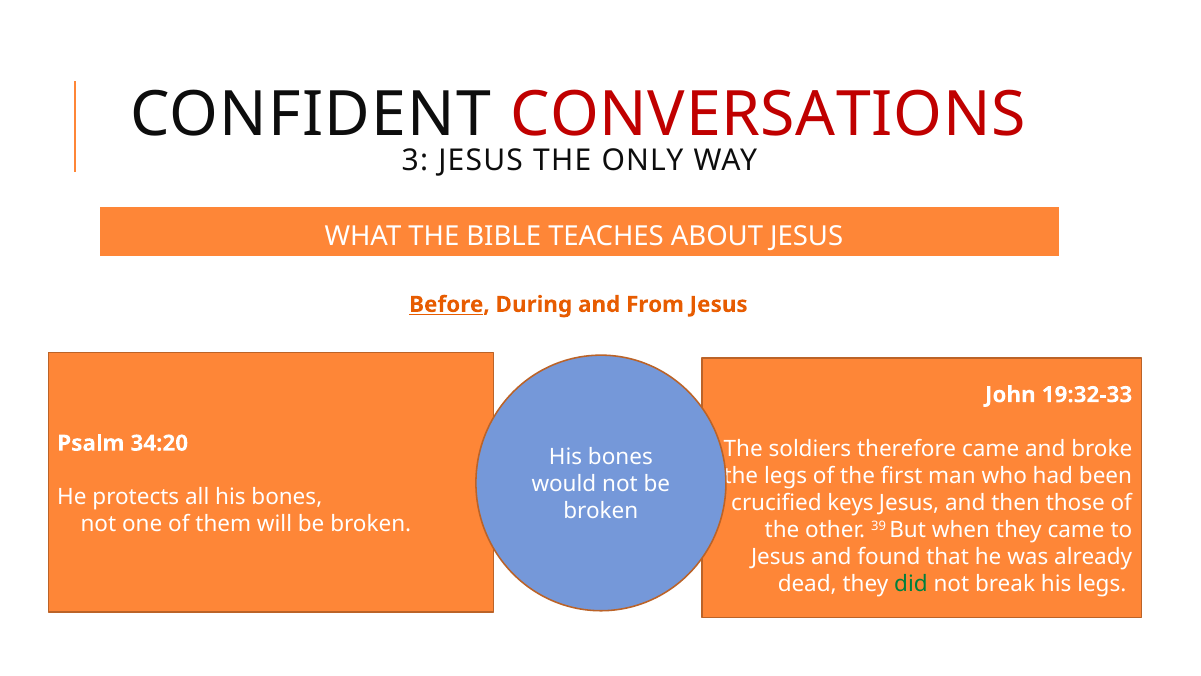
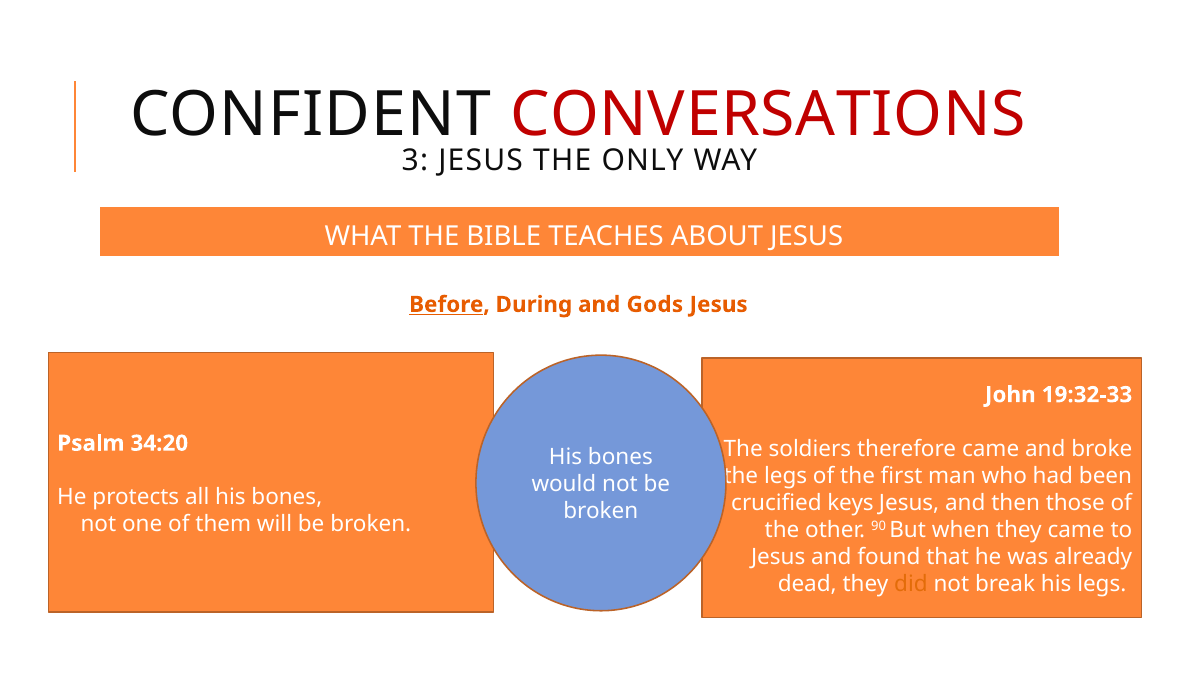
From: From -> Gods
39: 39 -> 90
did colour: green -> orange
